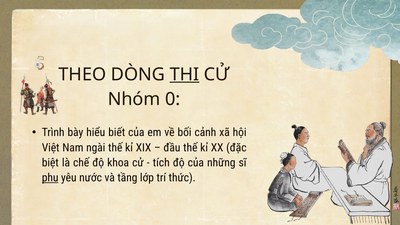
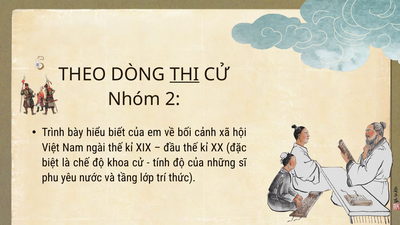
0: 0 -> 2
tích: tích -> tính
phu underline: present -> none
